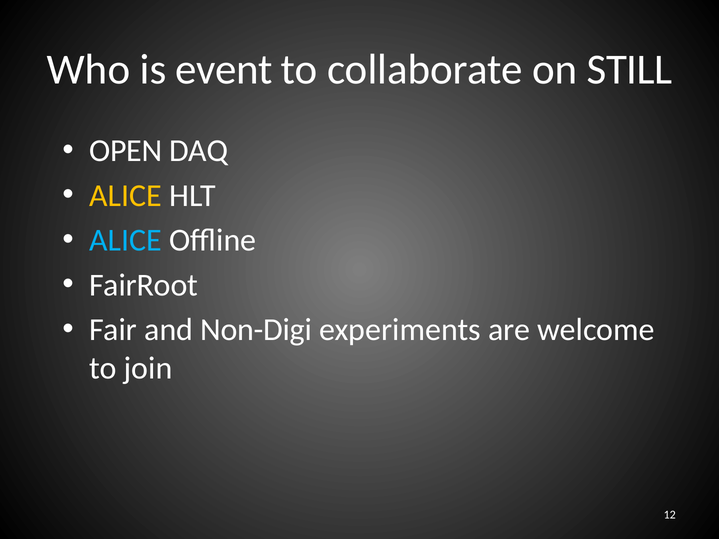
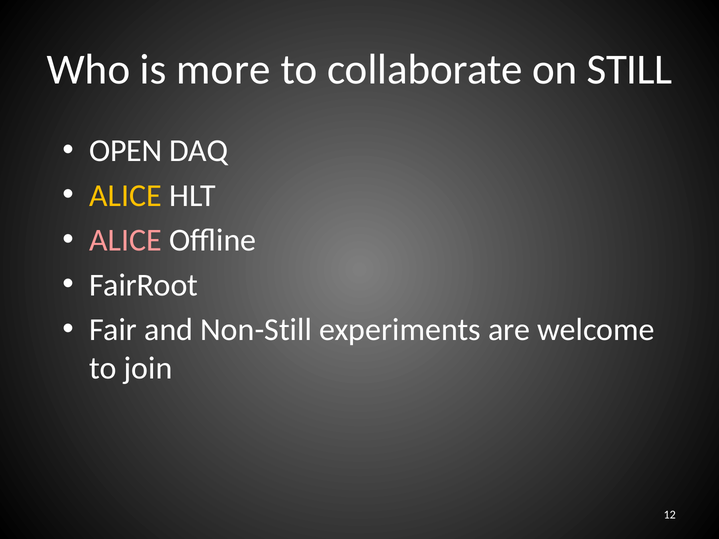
event: event -> more
ALICE at (126, 240) colour: light blue -> pink
Non-Digi: Non-Digi -> Non-Still
